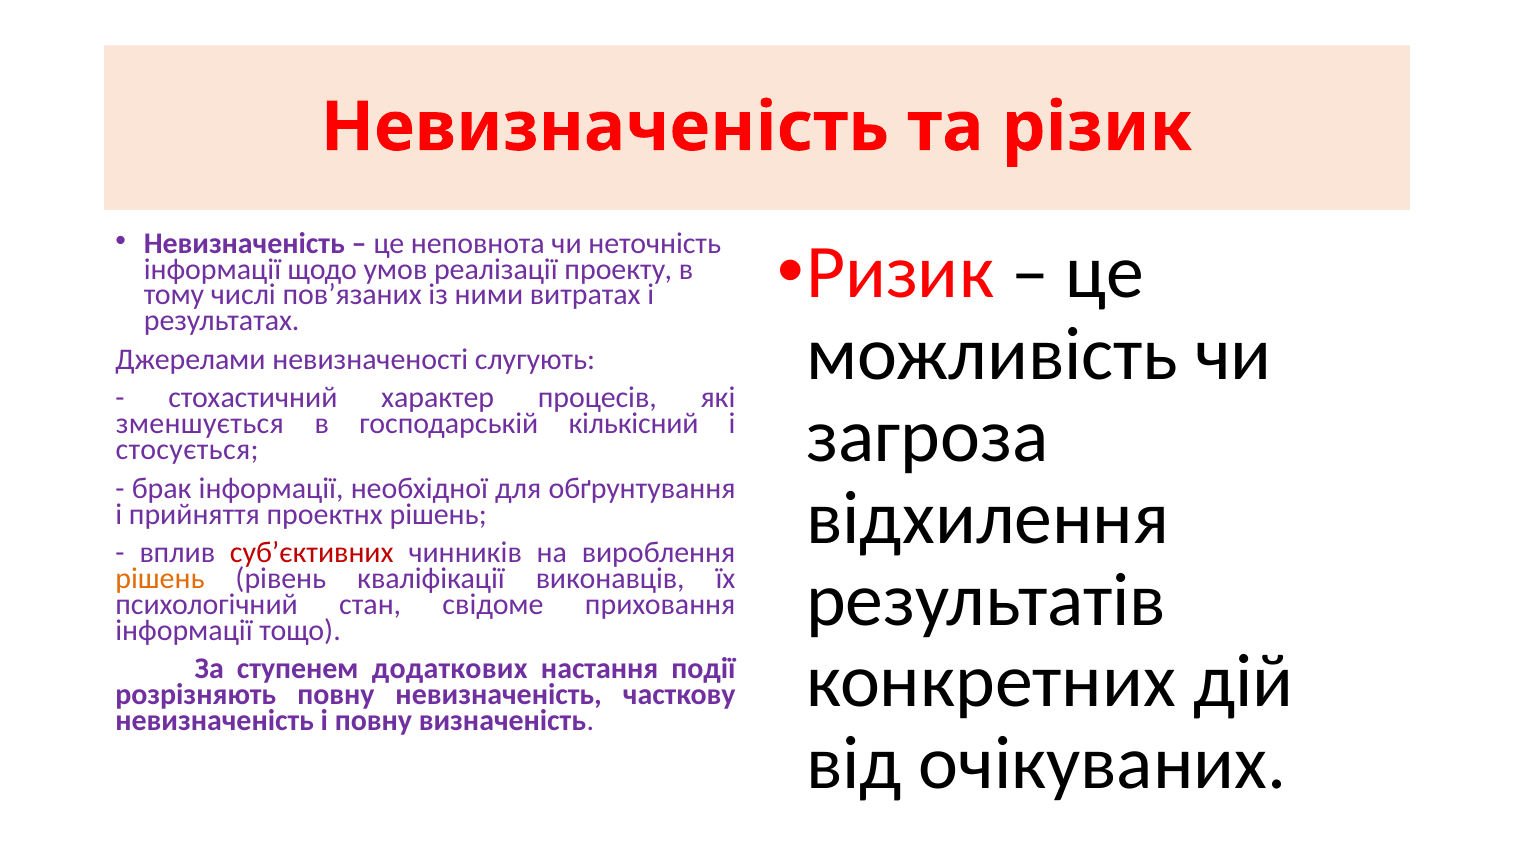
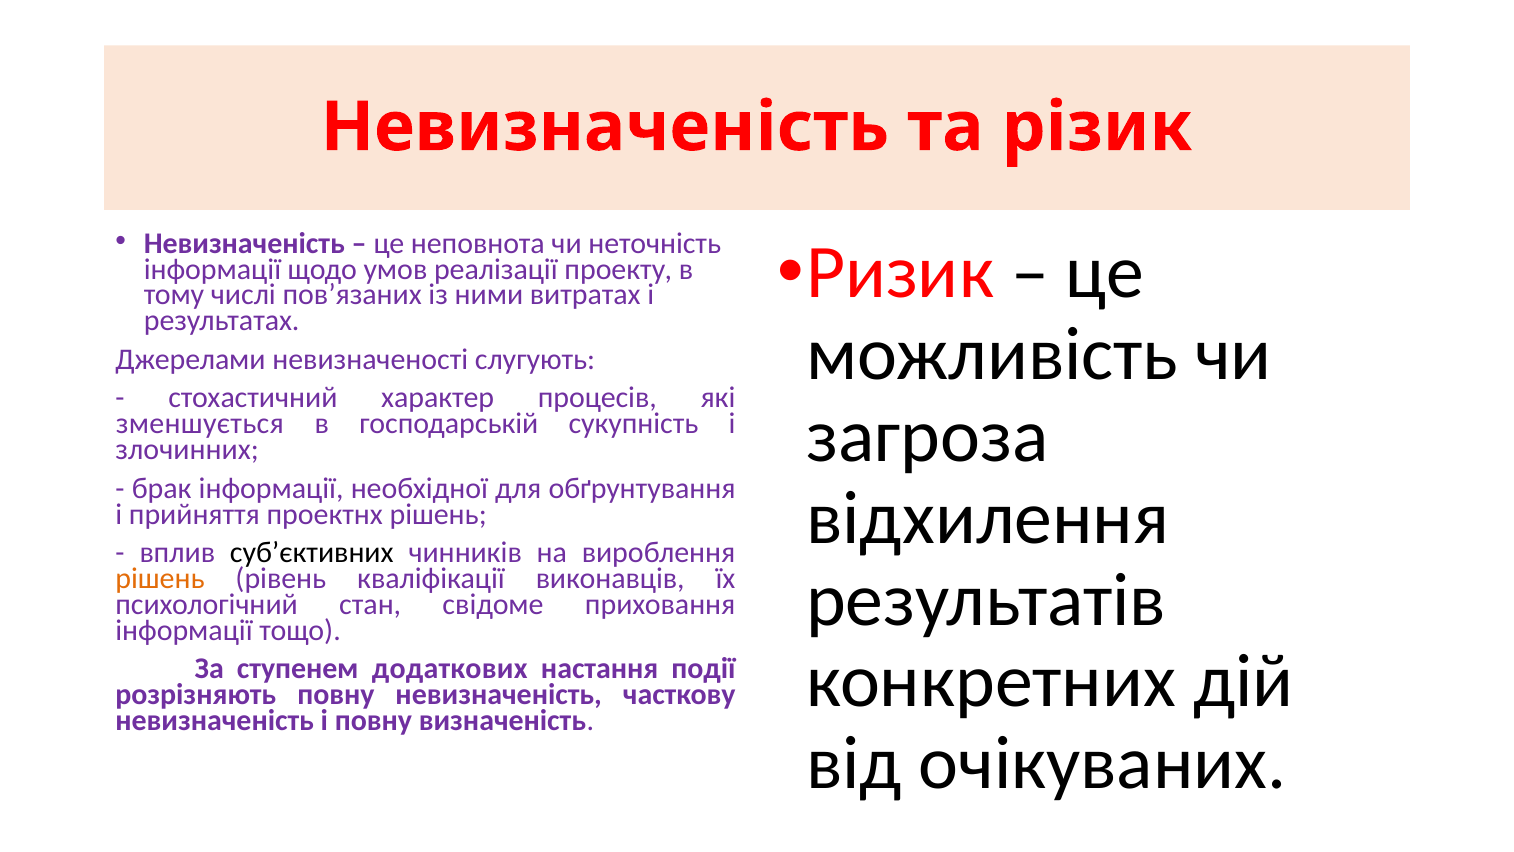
кількісний: кількісний -> сукупність
стосується: стосується -> злочинних
суб’єктивних colour: red -> black
